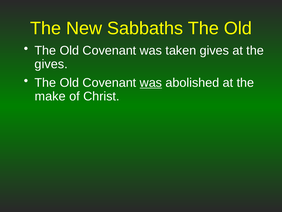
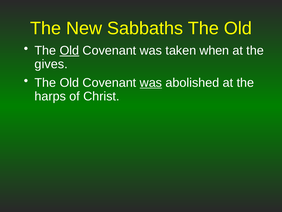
Old at (69, 50) underline: none -> present
taken gives: gives -> when
make: make -> harps
